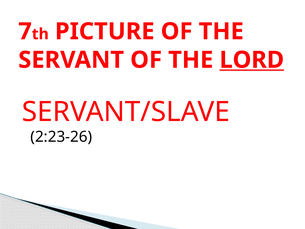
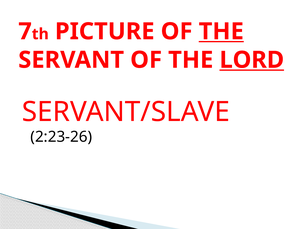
THE at (221, 31) underline: none -> present
